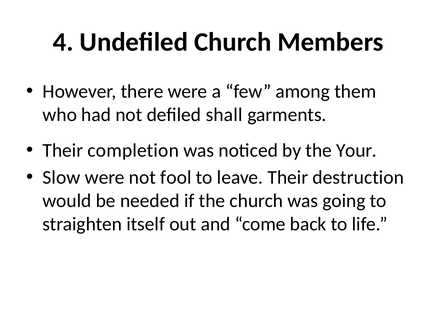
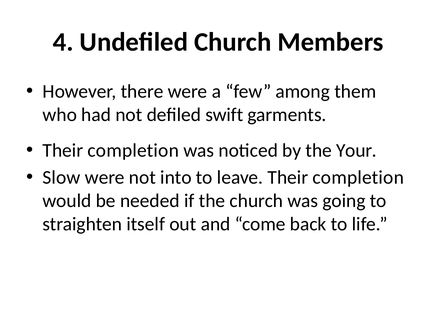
shall: shall -> swift
fool: fool -> into
leave Their destruction: destruction -> completion
